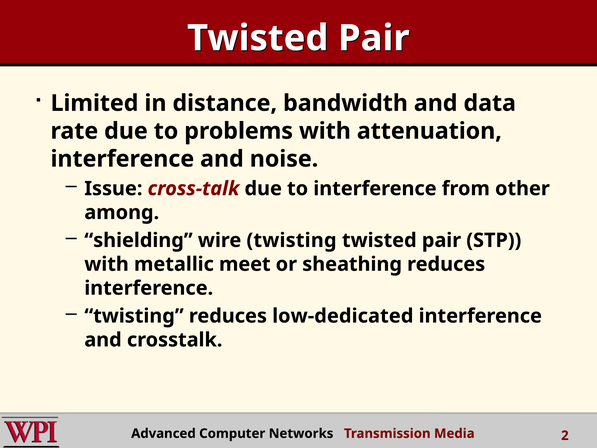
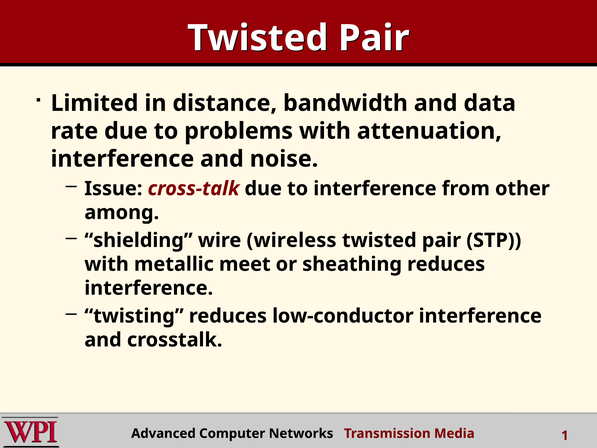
wire twisting: twisting -> wireless
low-dedicated: low-dedicated -> low-conductor
2: 2 -> 1
